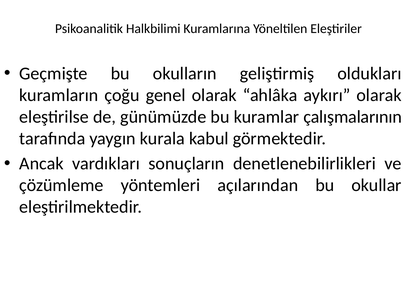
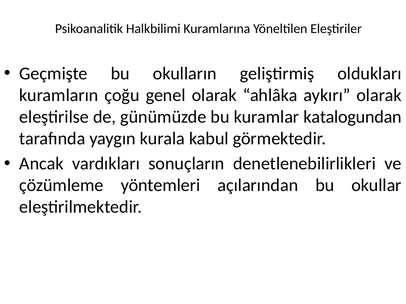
çalışmalarının: çalışmalarının -> katalogundan
